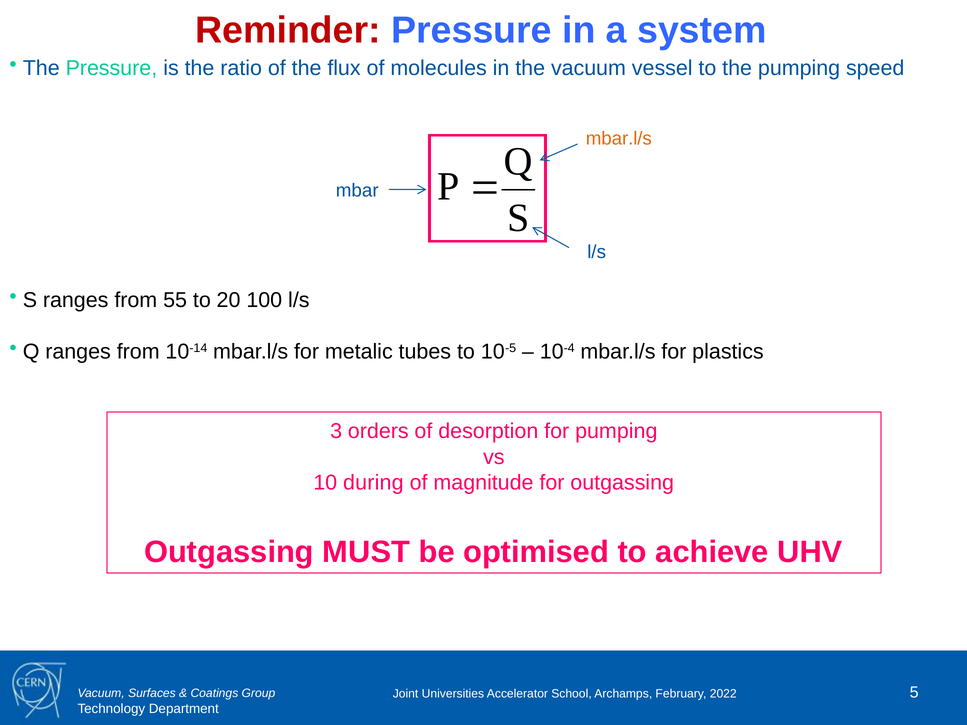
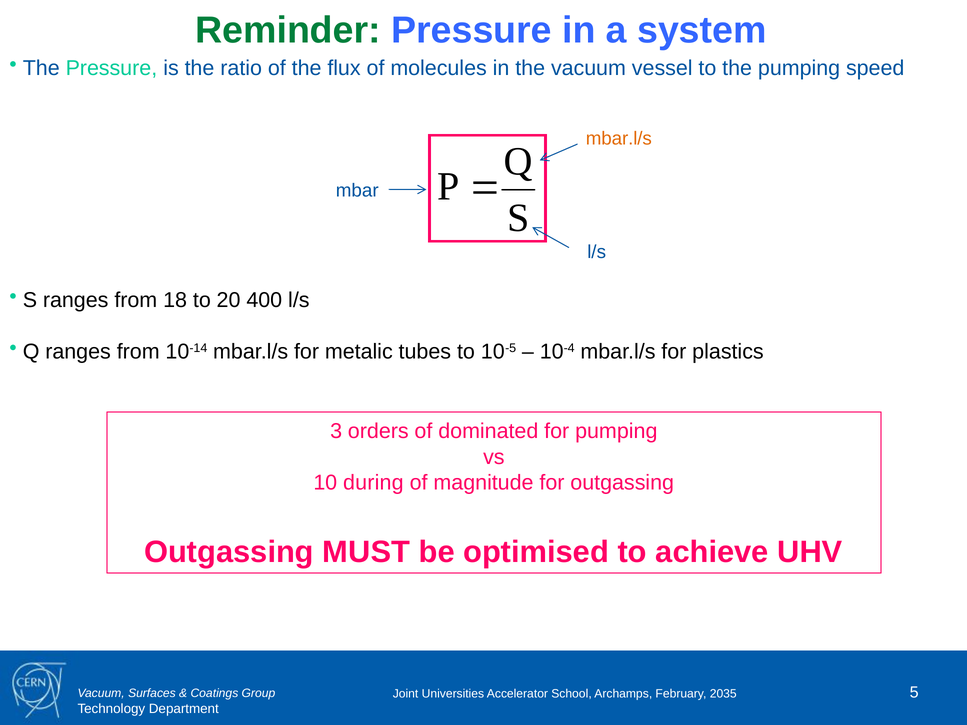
Reminder colour: red -> green
55: 55 -> 18
100: 100 -> 400
desorption: desorption -> dominated
2022: 2022 -> 2035
